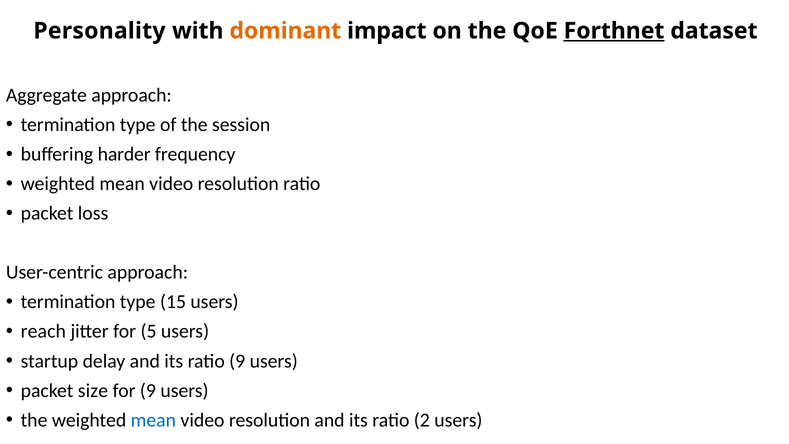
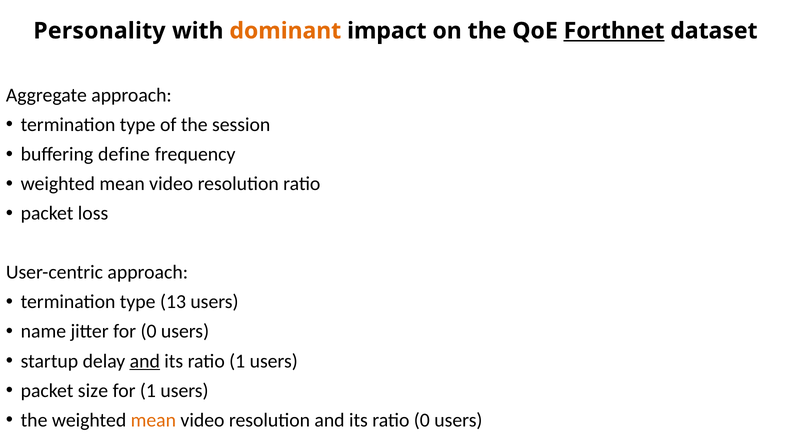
harder: harder -> define
15: 15 -> 13
reach: reach -> name
for 5: 5 -> 0
and at (145, 361) underline: none -> present
ratio 9: 9 -> 1
for 9: 9 -> 1
mean at (153, 420) colour: blue -> orange
ratio 2: 2 -> 0
